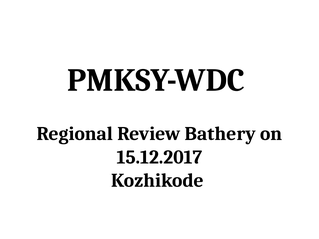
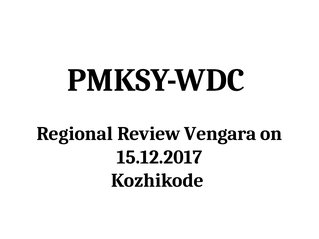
Bathery: Bathery -> Vengara
